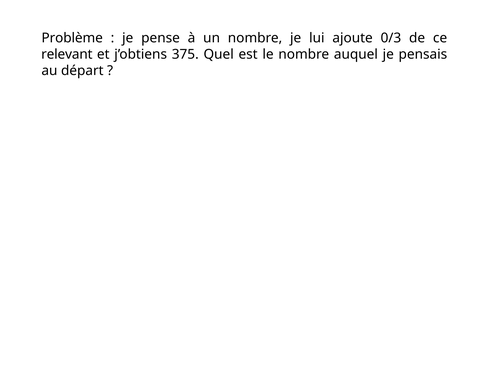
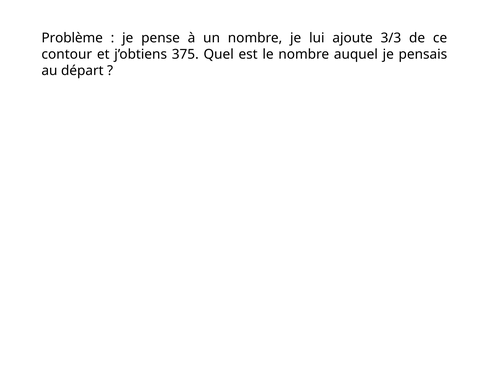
0/3: 0/3 -> 3/3
relevant: relevant -> contour
